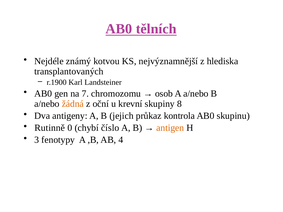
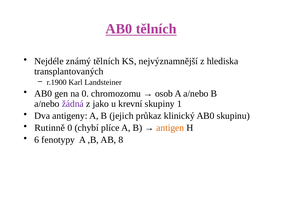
známý kotvou: kotvou -> tělních
na 7: 7 -> 0
žádná colour: orange -> purple
oční: oční -> jako
8: 8 -> 1
kontrola: kontrola -> klinický
číslo: číslo -> plíce
3: 3 -> 6
4: 4 -> 8
